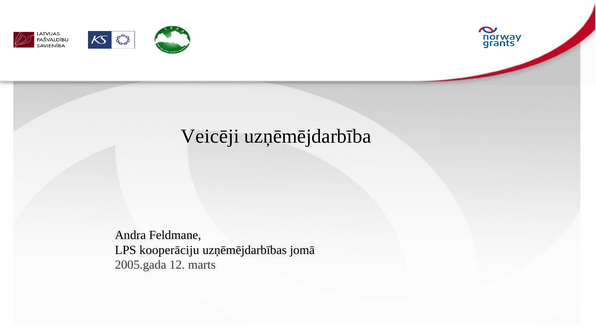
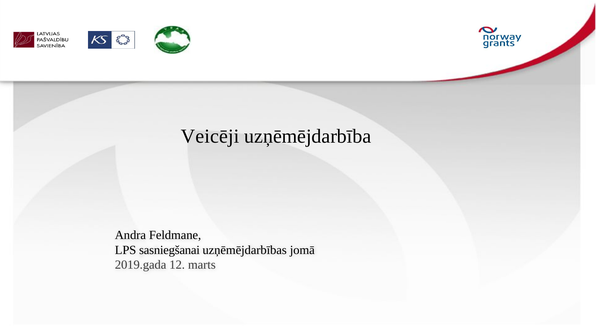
kooperāciju: kooperāciju -> sasniegšanai
2005.gada: 2005.gada -> 2019.gada
